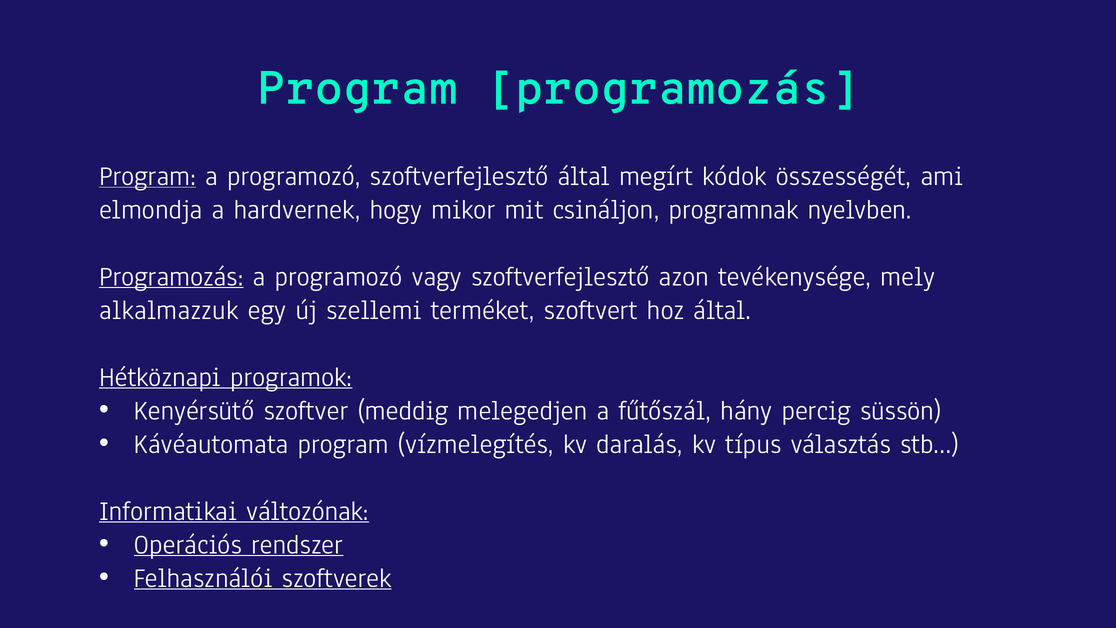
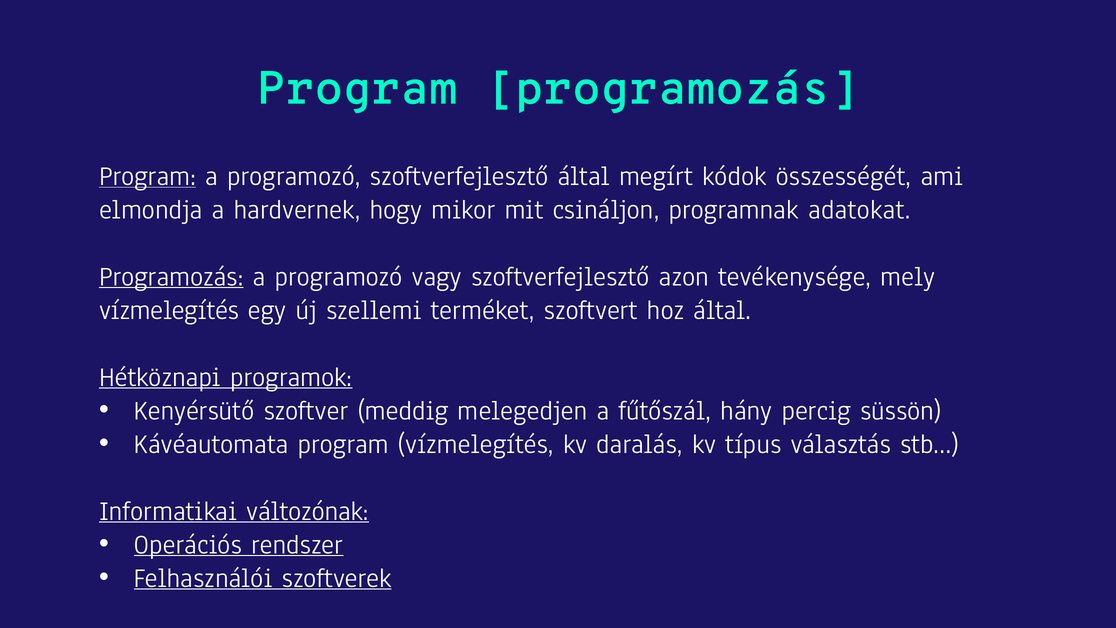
nyelvben: nyelvben -> adatokat
alkalmazzuk at (169, 310): alkalmazzuk -> vízmelegítés
